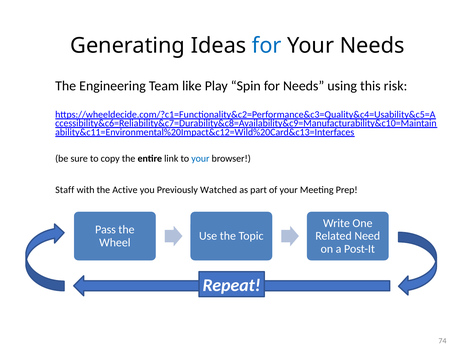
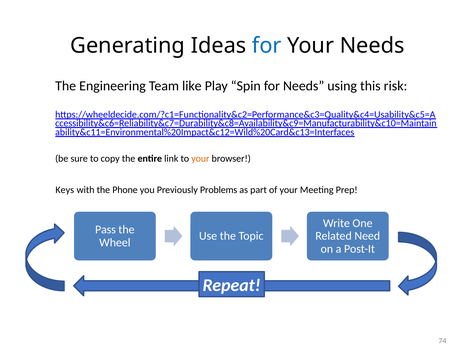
your at (200, 158) colour: blue -> orange
Staff: Staff -> Keys
Active: Active -> Phone
Watched: Watched -> Problems
